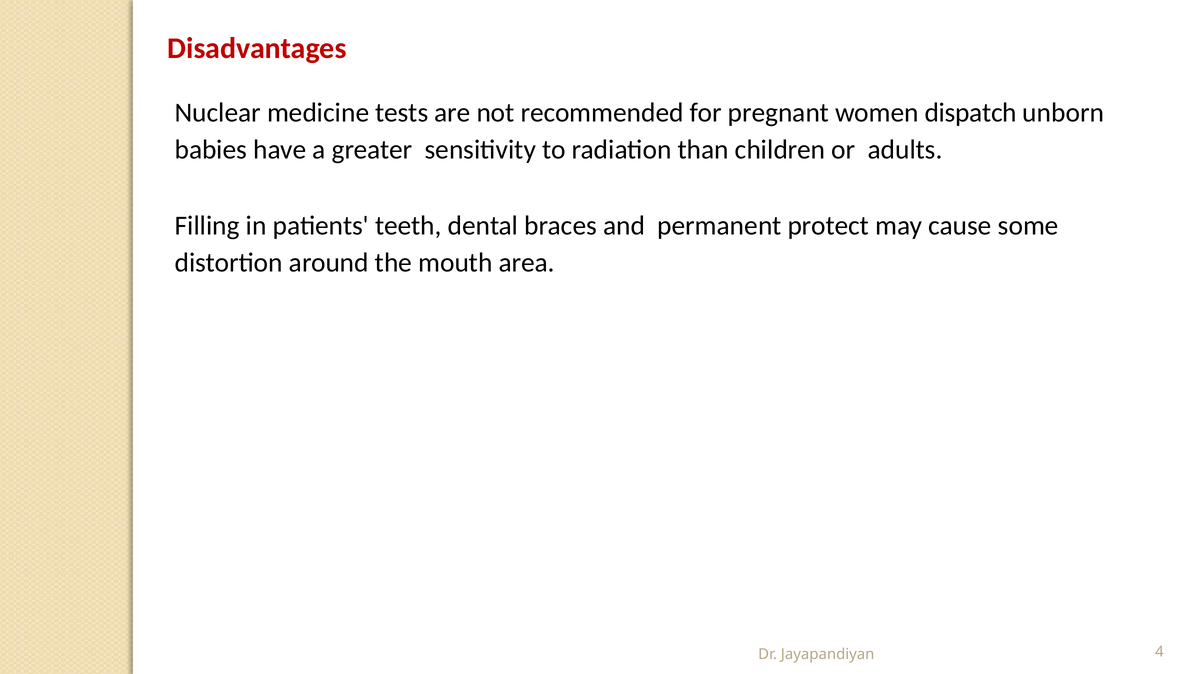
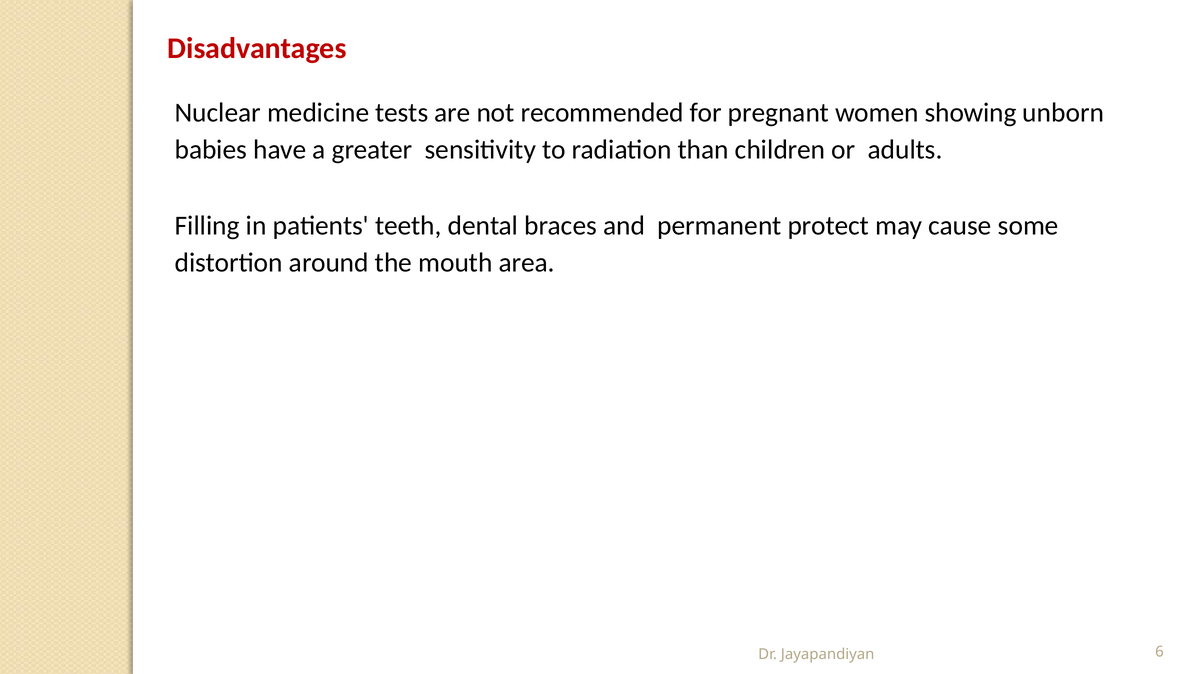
dispatch: dispatch -> showing
4: 4 -> 6
